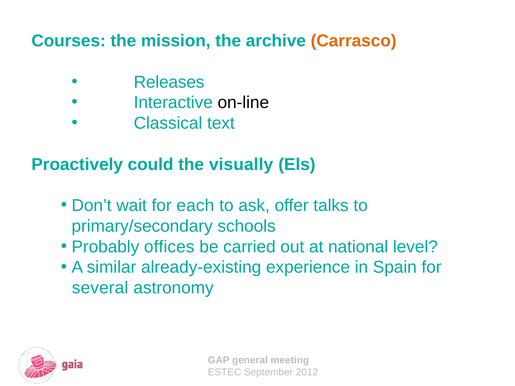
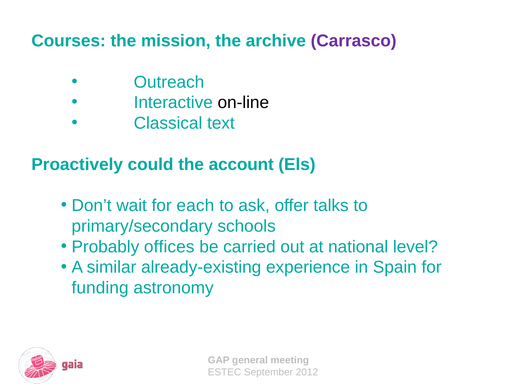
Carrasco colour: orange -> purple
Releases: Releases -> Outreach
visually: visually -> account
several: several -> funding
